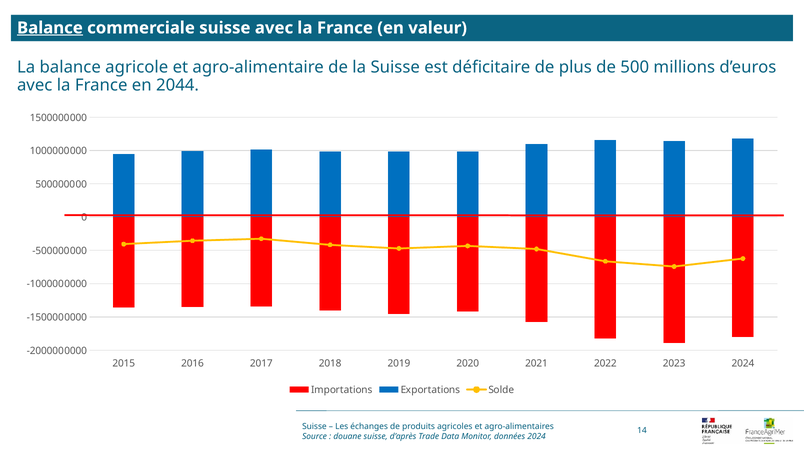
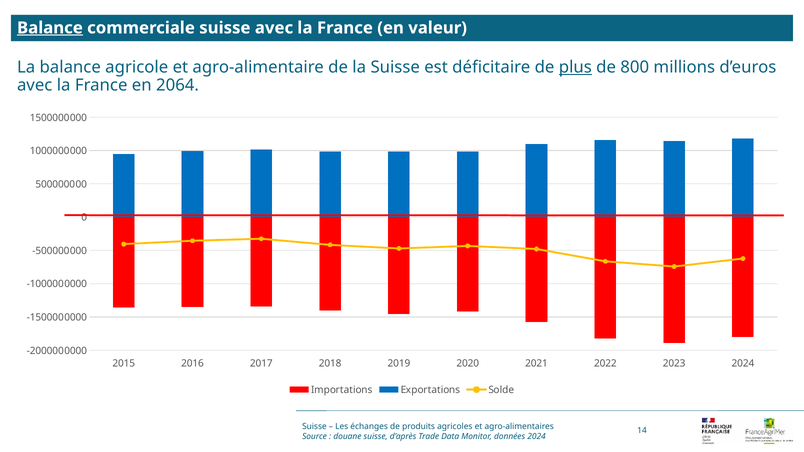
plus underline: none -> present
500: 500 -> 800
2044: 2044 -> 2064
